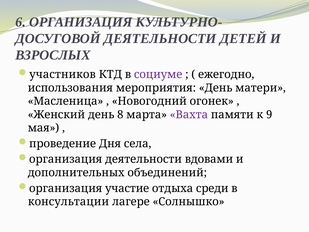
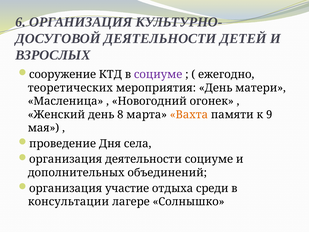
участников: участников -> сооружение
использования: использования -> теоретических
Вахта colour: purple -> orange
деятельности вдовами: вдовами -> социуме
